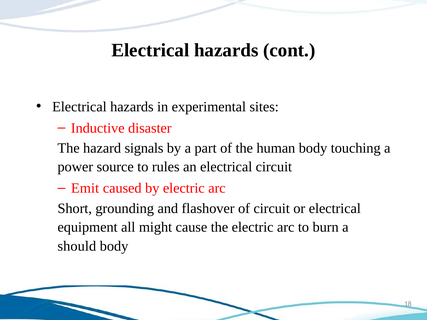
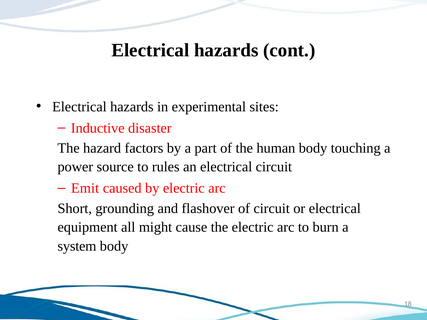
signals: signals -> factors
should: should -> system
